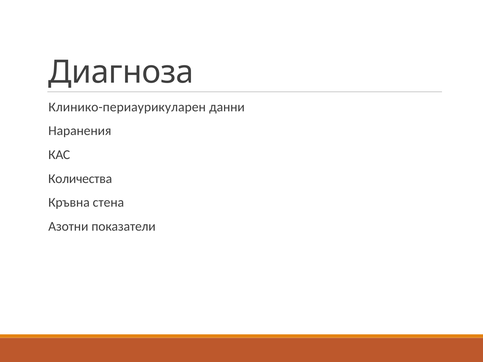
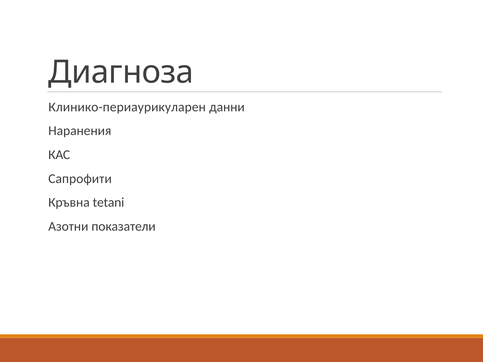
Количества: Количества -> Сапрофити
стена: стена -> tetani
